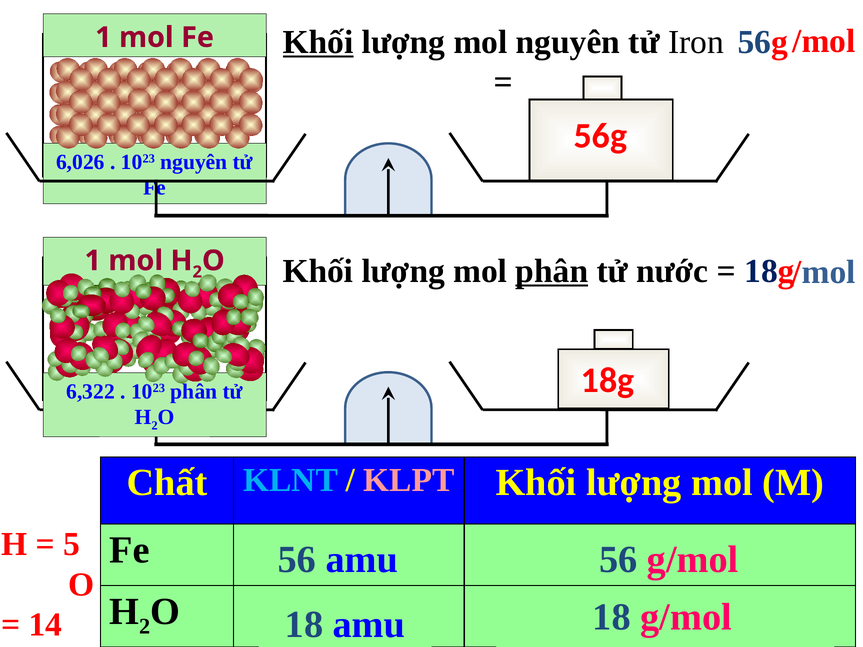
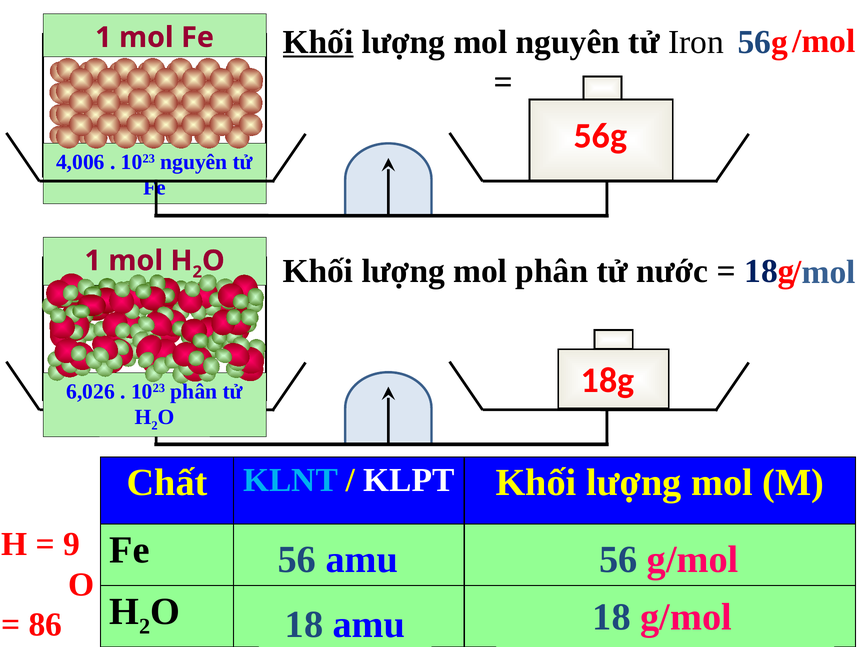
6,026: 6,026 -> 4,006
phân at (552, 271) underline: present -> none
6,322: 6,322 -> 6,026
KLPT colour: pink -> white
5: 5 -> 9
14: 14 -> 86
